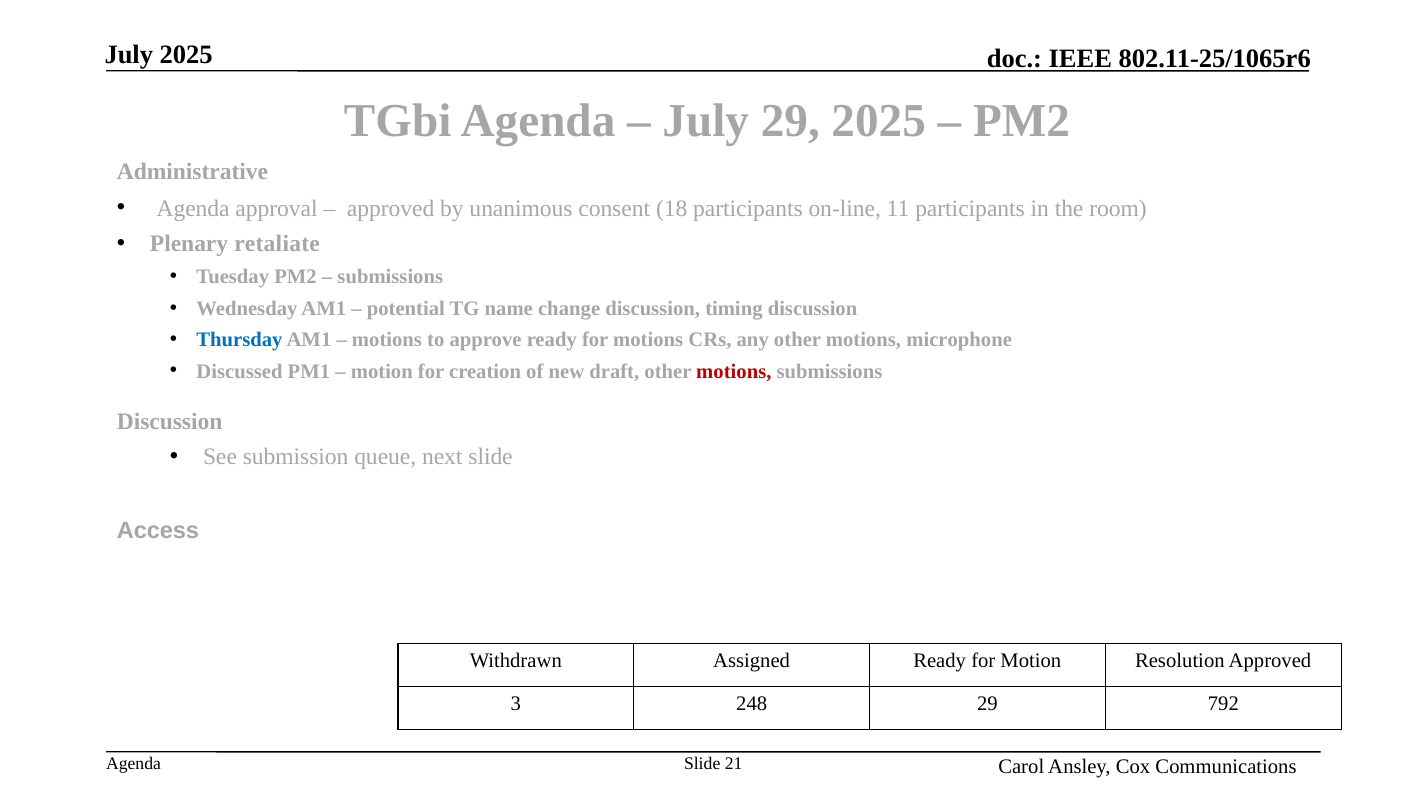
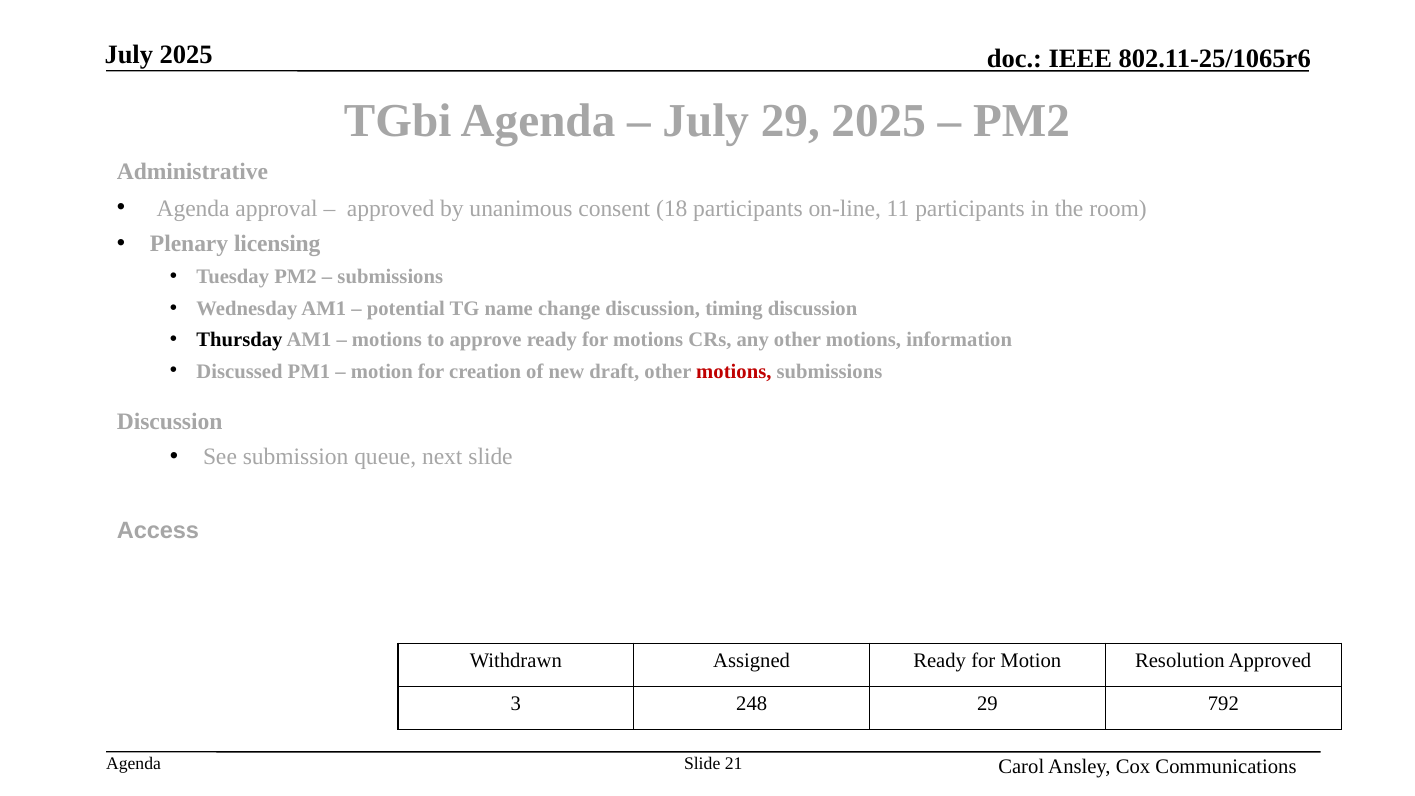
retaliate: retaliate -> licensing
Thursday colour: blue -> black
microphone: microphone -> information
